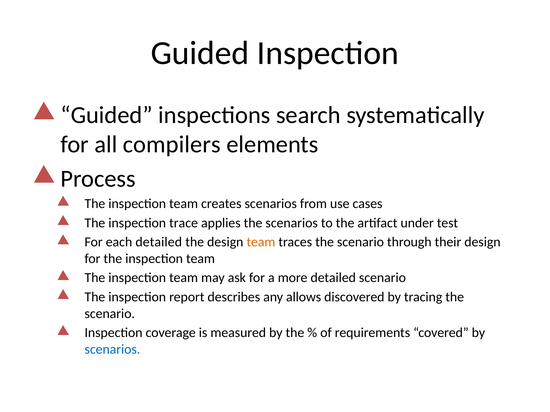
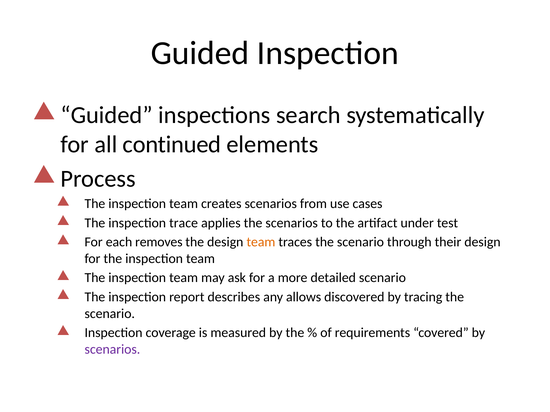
compilers: compilers -> continued
each detailed: detailed -> removes
scenarios at (112, 350) colour: blue -> purple
